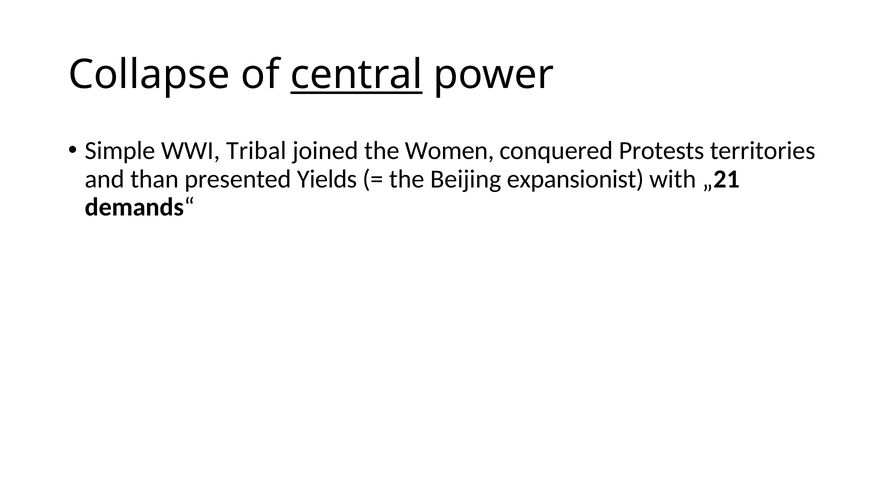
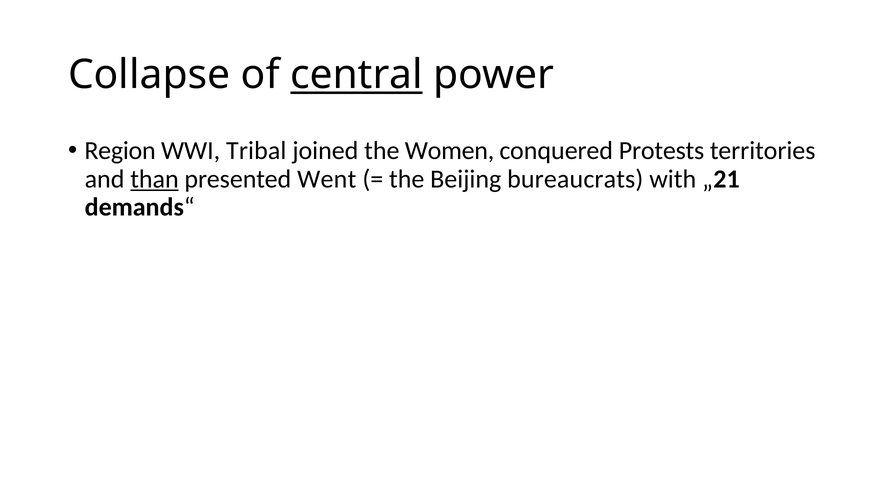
Simple: Simple -> Region
than underline: none -> present
Yields: Yields -> Went
expansionist: expansionist -> bureaucrats
